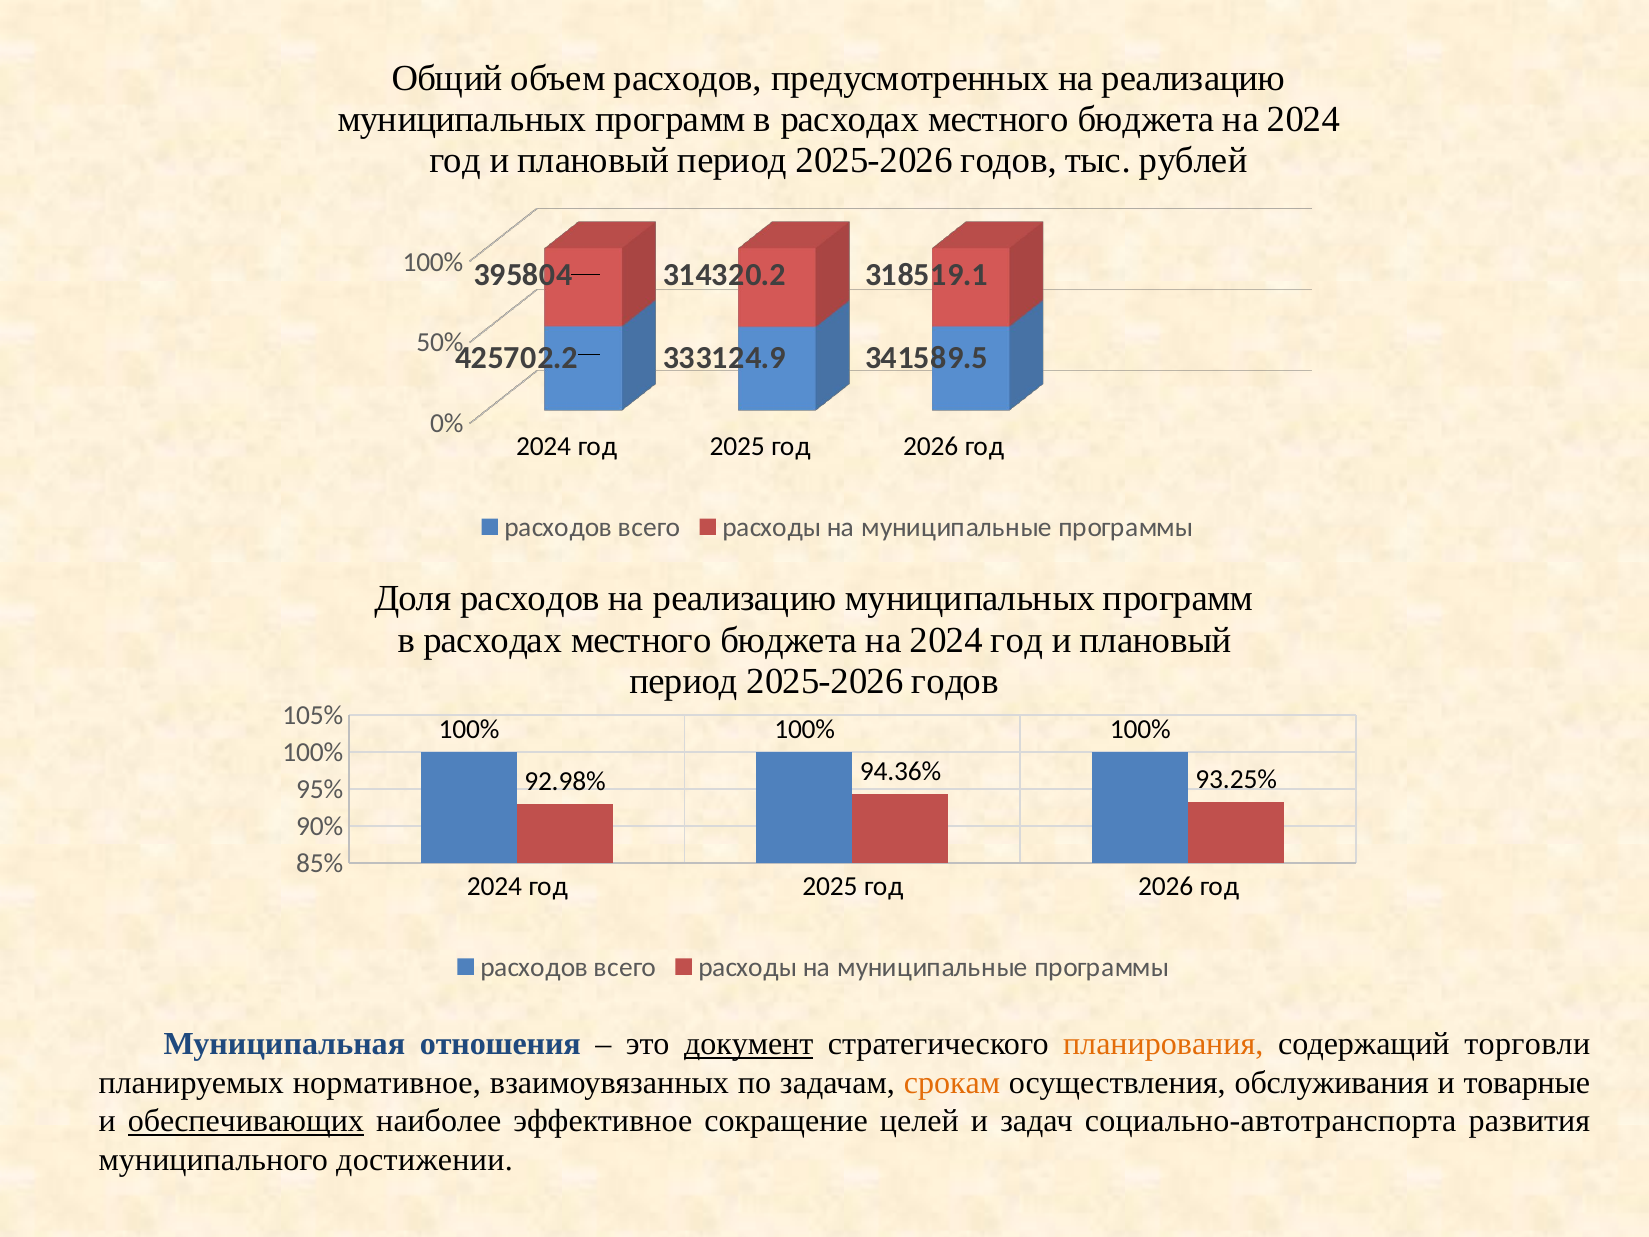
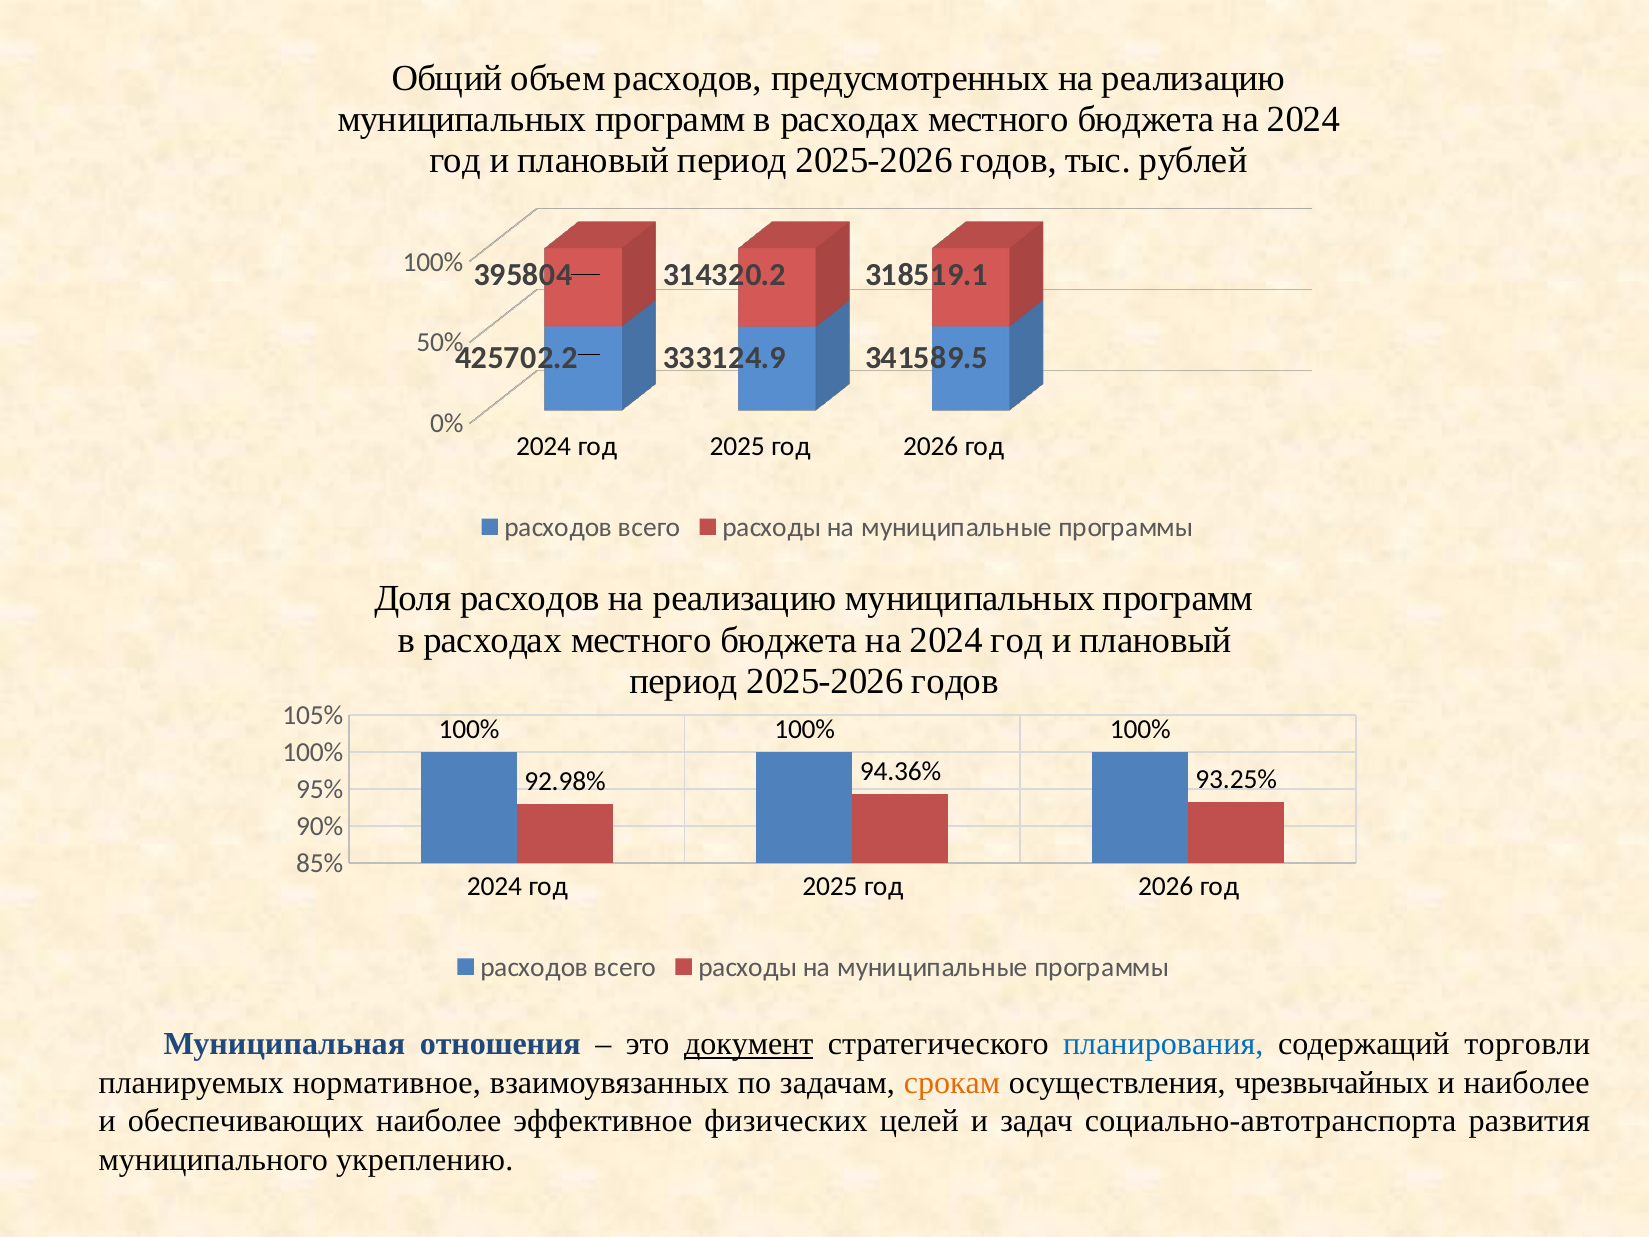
планирования colour: orange -> blue
обслуживания: обслуживания -> чрезвычайных
и товарные: товарные -> наиболее
обеспечивающих underline: present -> none
сокращение: сокращение -> физических
достижении: достижении -> укреплению
